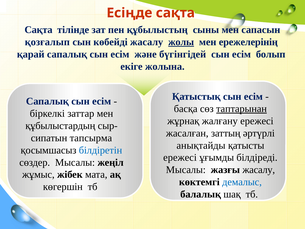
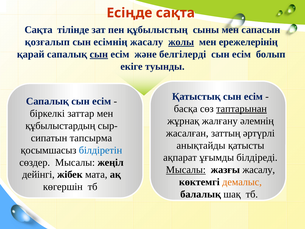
көбейді: көбейді -> есімнің
сын at (99, 54) underline: none -> present
бүгінгідей: бүгінгідей -> белгілерді
жолына: жолына -> туынды
жалғану ережесі: ережесі -> әлемнің
ережесі at (180, 157): ережесі -> ақпарат
Мысалы at (186, 170) underline: none -> present
жұмыс: жұмыс -> дейінгі
демалыс colour: blue -> orange
